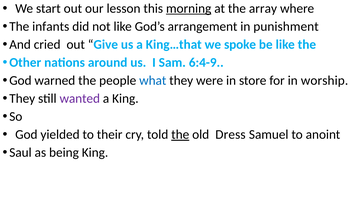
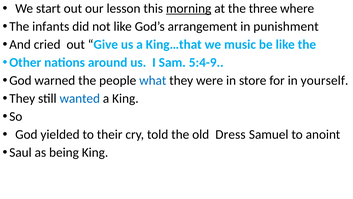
array: array -> three
spoke: spoke -> music
6:4-9: 6:4-9 -> 5:4-9
worship: worship -> yourself
wanted colour: purple -> blue
the at (180, 134) underline: present -> none
